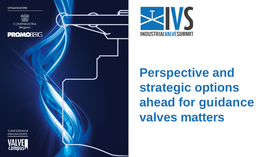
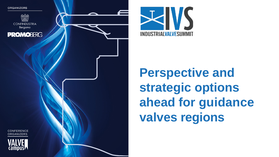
matters: matters -> regions
